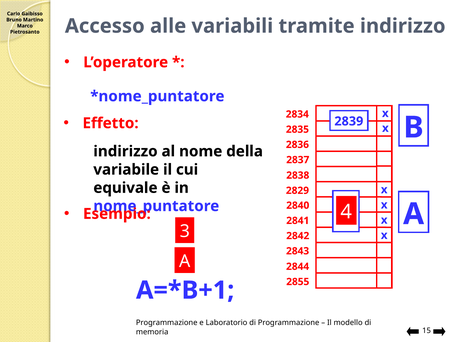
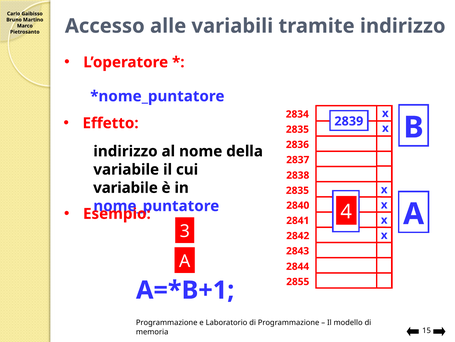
equivale at (125, 187): equivale -> variabile
2829 at (297, 190): 2829 -> 2835
